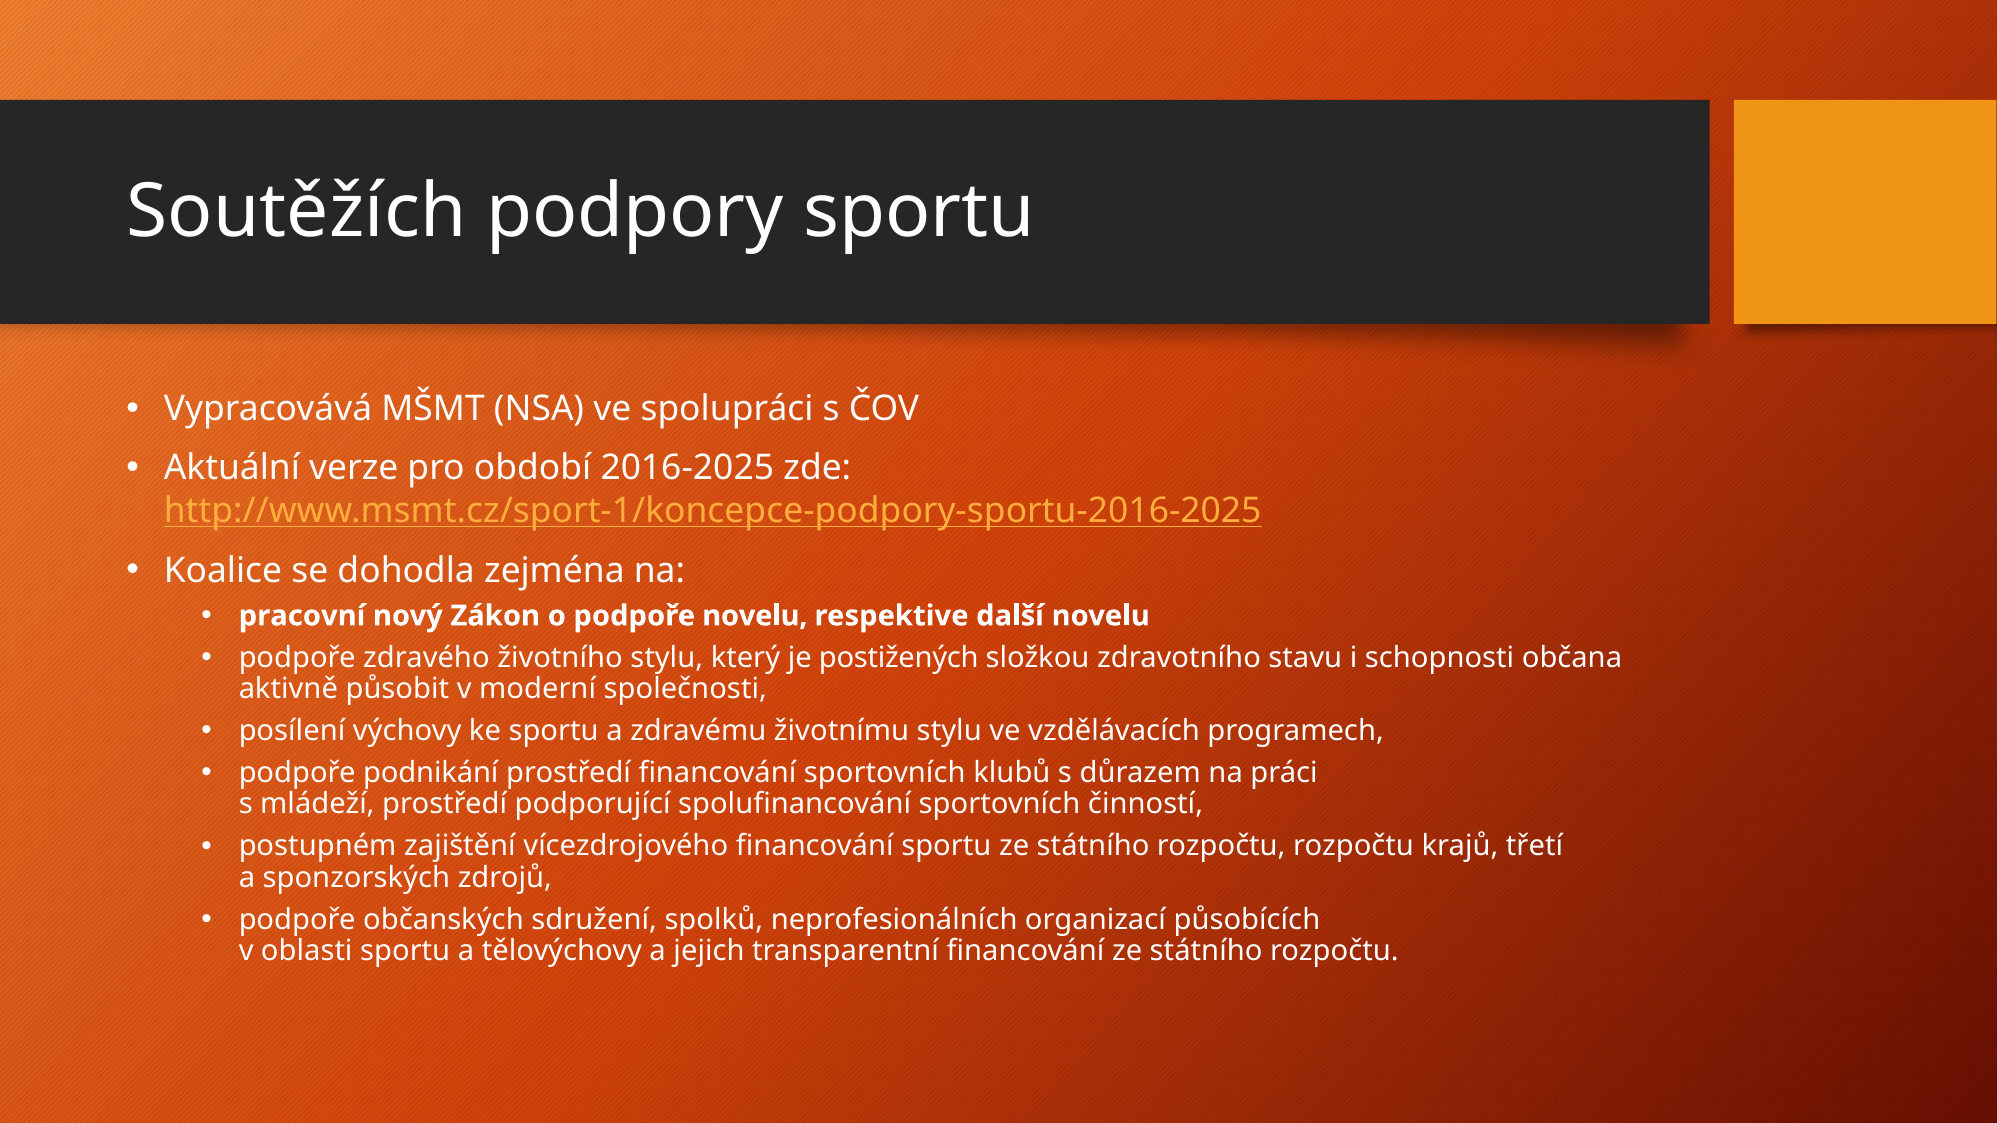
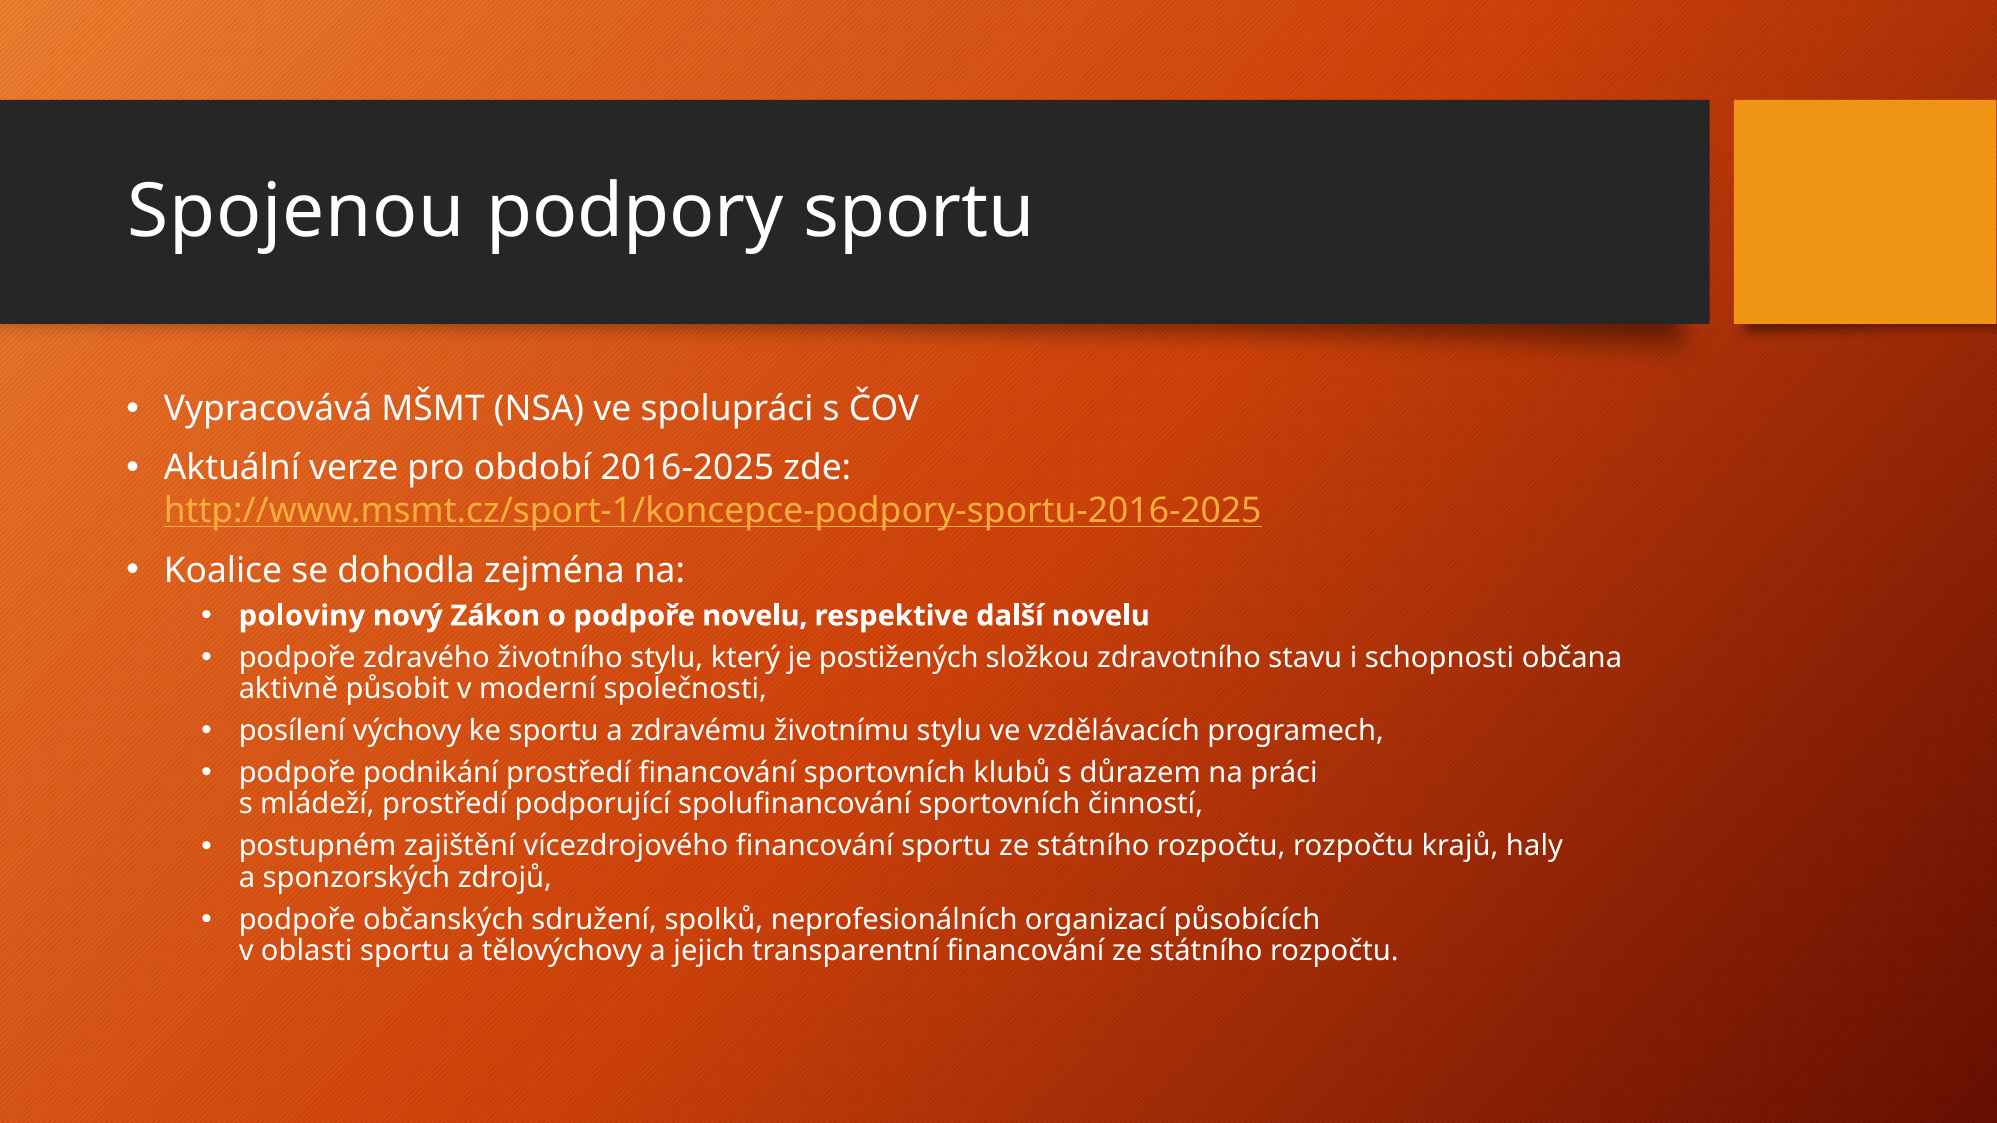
Soutěžích: Soutěžích -> Spojenou
pracovní: pracovní -> poloviny
třetí: třetí -> haly
